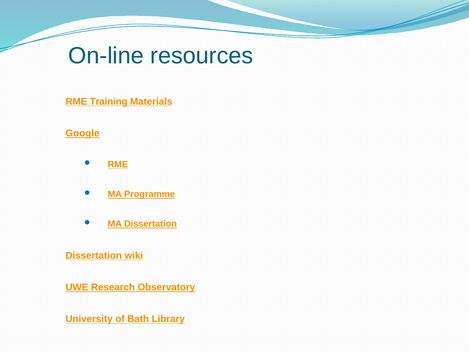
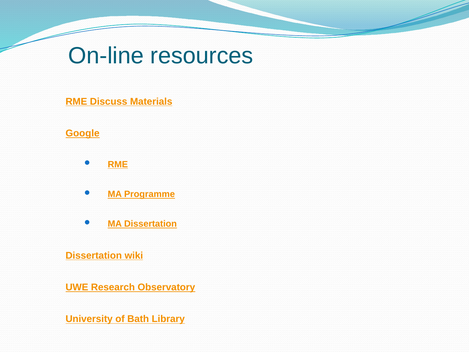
Training: Training -> Discuss
